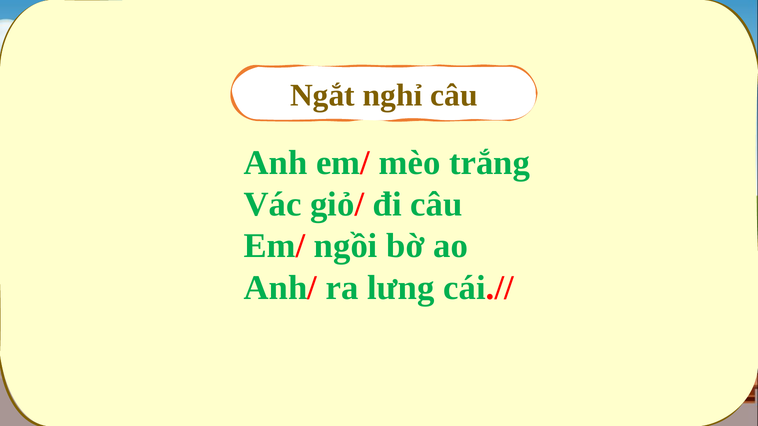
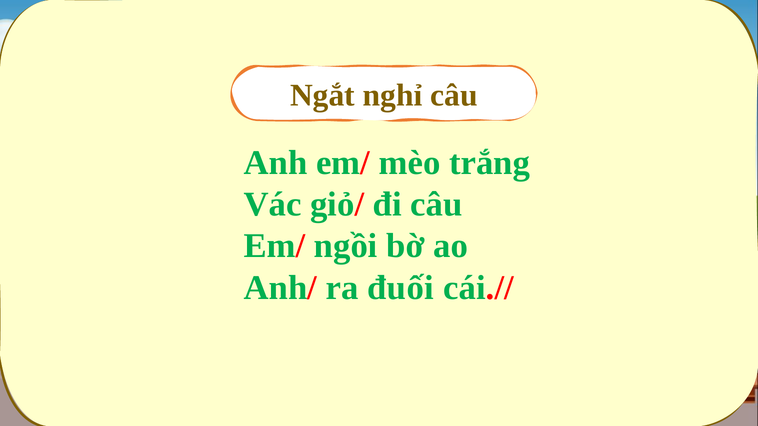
lưng: lưng -> đuối
